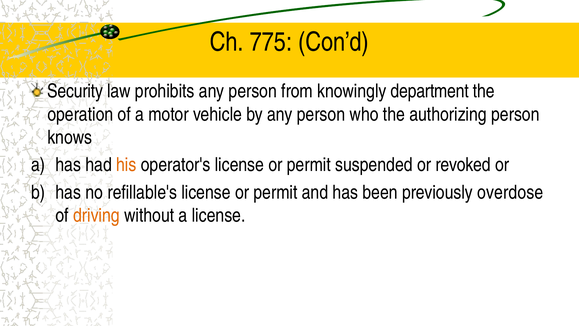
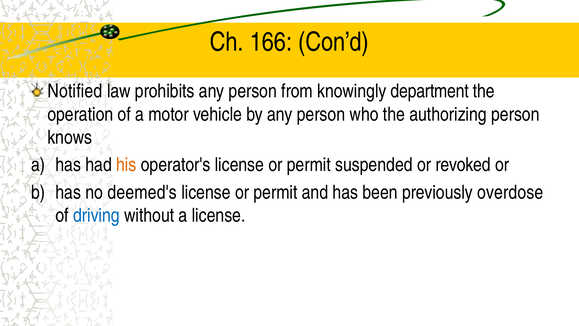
775: 775 -> 166
Security: Security -> Notified
refillable's: refillable's -> deemed's
driving colour: orange -> blue
